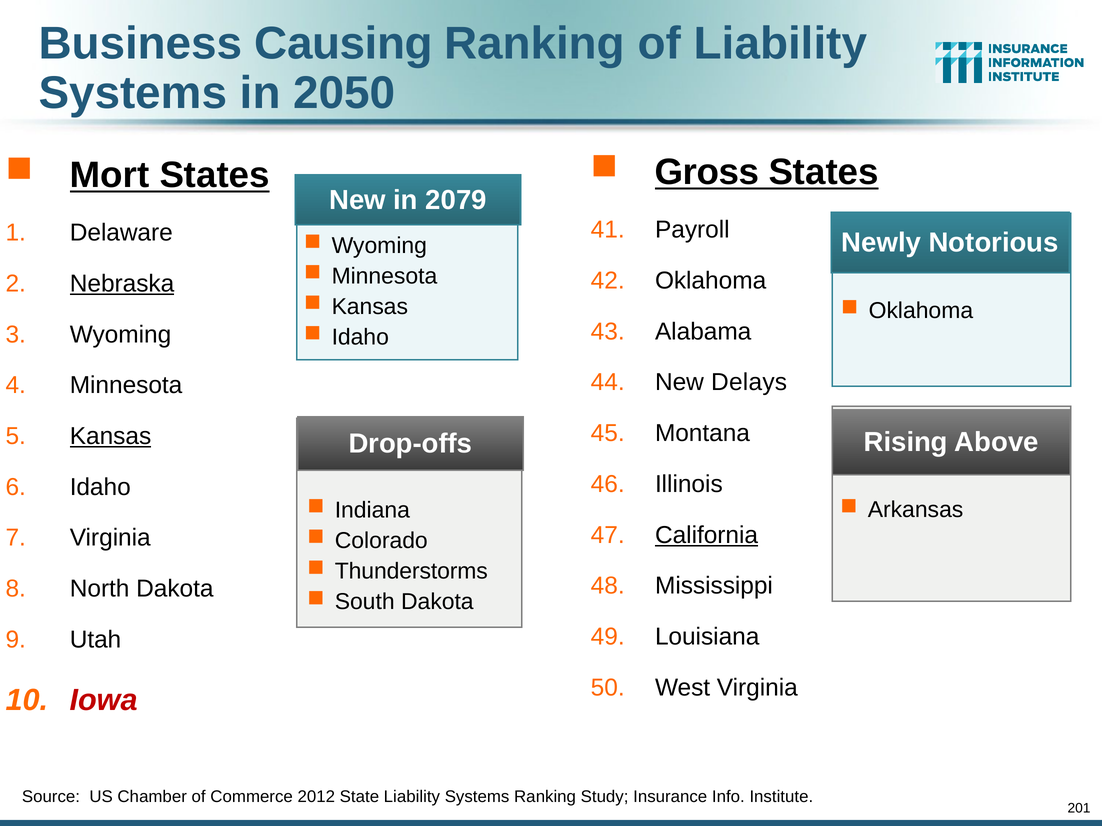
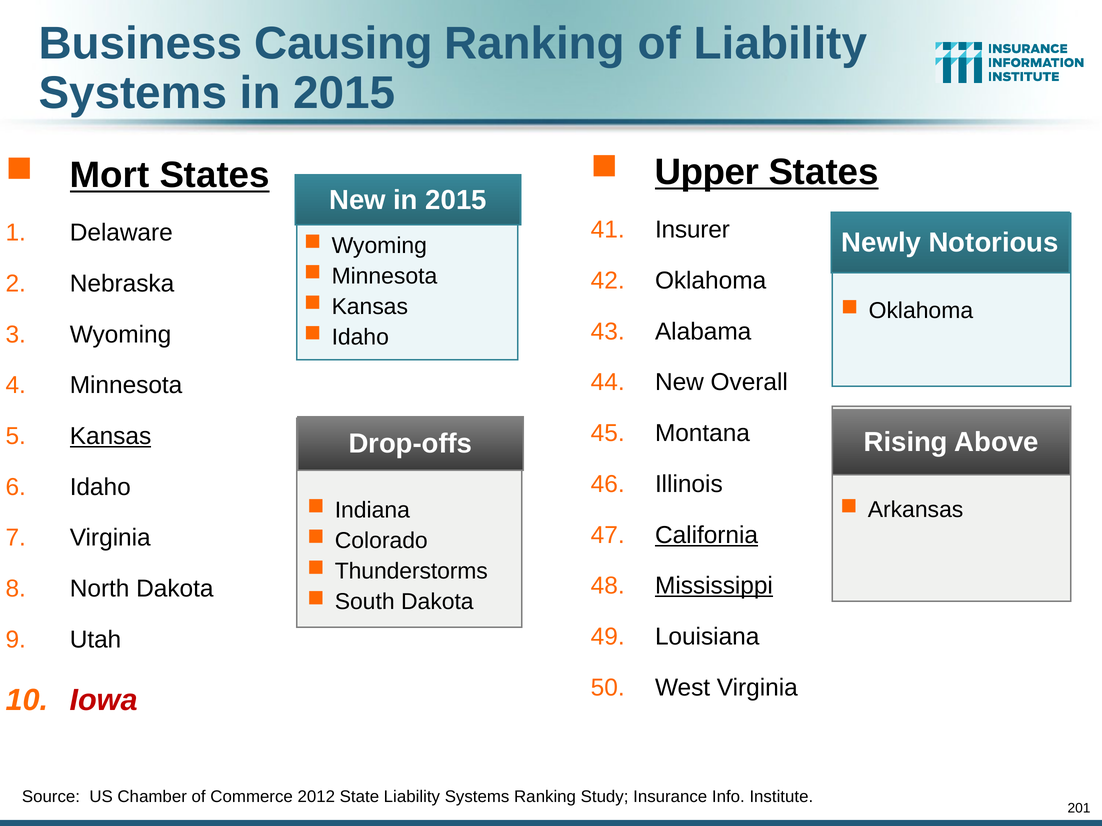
Systems in 2050: 2050 -> 2015
Gross: Gross -> Upper
New in 2079: 2079 -> 2015
Payroll: Payroll -> Insurer
Nebraska underline: present -> none
Delays: Delays -> Overall
Mississippi underline: none -> present
